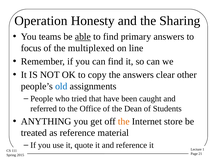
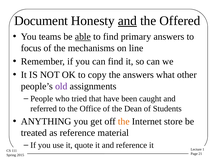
Operation: Operation -> Document
and at (127, 21) underline: none -> present
Sharing: Sharing -> Offered
multiplexed: multiplexed -> mechanisms
clear: clear -> what
old colour: blue -> purple
